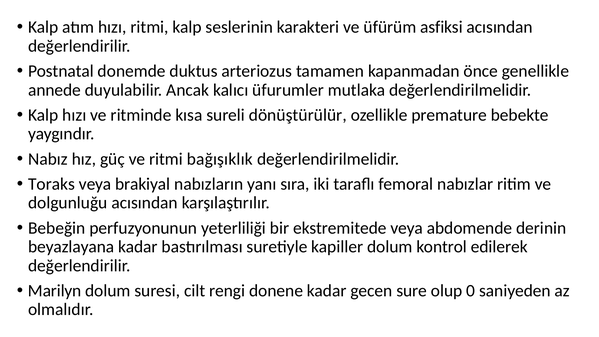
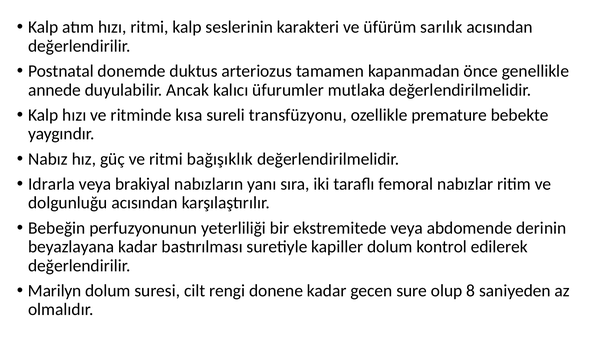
asfiksi: asfiksi -> sarılık
dönüştürülür: dönüştürülür -> transfüzyonu
Toraks: Toraks -> Idrarla
0: 0 -> 8
